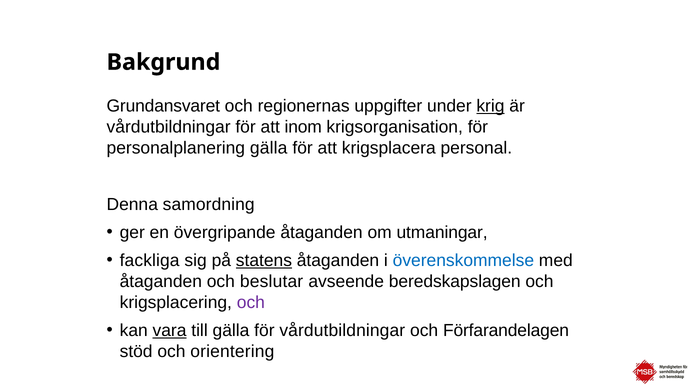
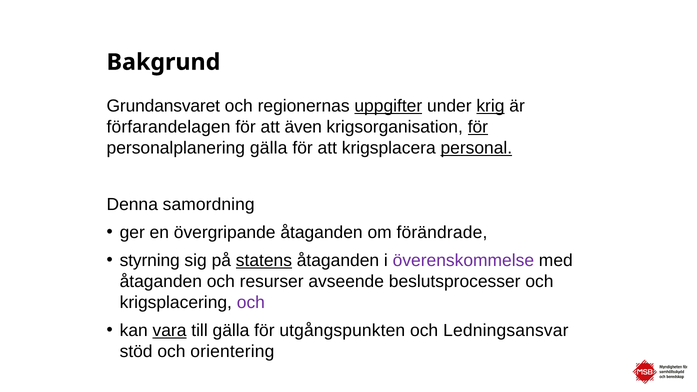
uppgifter underline: none -> present
vårdutbildningar at (169, 127): vårdutbildningar -> förfarandelagen
inom: inom -> även
för at (478, 127) underline: none -> present
personal underline: none -> present
utmaningar: utmaningar -> förändrade
fackliga: fackliga -> styrning
överenskommelse colour: blue -> purple
beslutar: beslutar -> resurser
beredskapslagen: beredskapslagen -> beslutsprocesser
för vårdutbildningar: vårdutbildningar -> utgångspunkten
Förfarandelagen: Förfarandelagen -> Ledningsansvar
